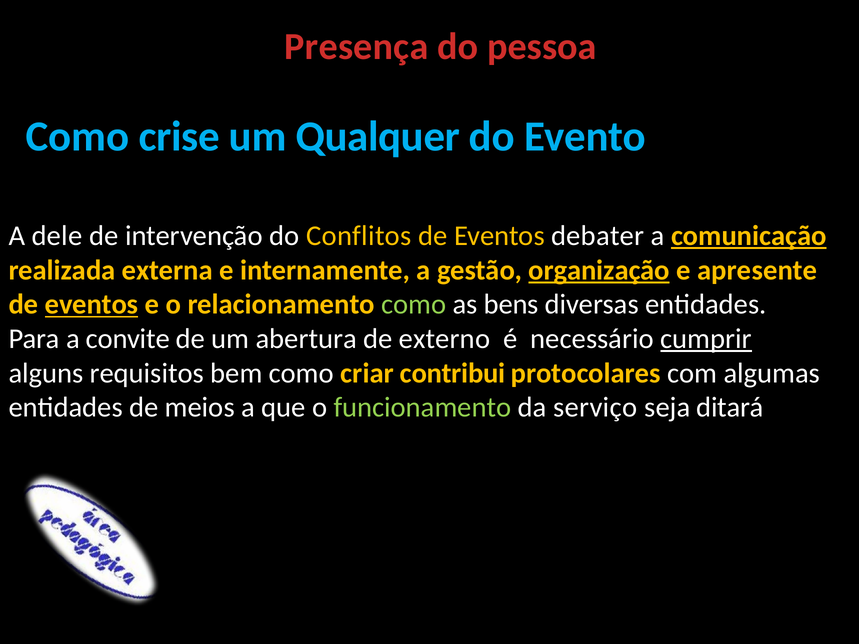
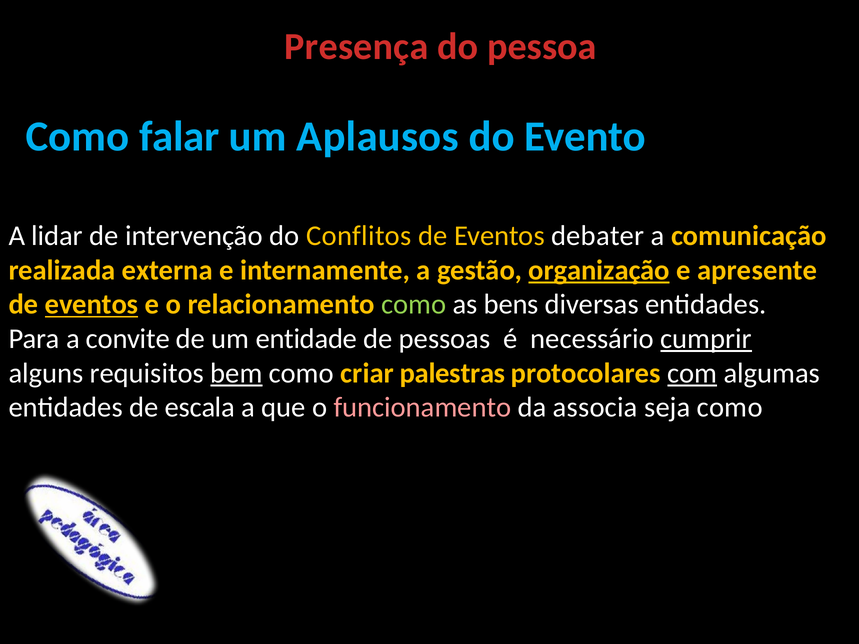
crise: crise -> falar
Qualquer: Qualquer -> Aplausos
dele: dele -> lidar
comunicação underline: present -> none
abertura: abertura -> entidade
externo: externo -> pessoas
bem underline: none -> present
contribui: contribui -> palestras
com underline: none -> present
meios: meios -> escala
funcionamento colour: light green -> pink
serviço: serviço -> associa
seja ditará: ditará -> como
